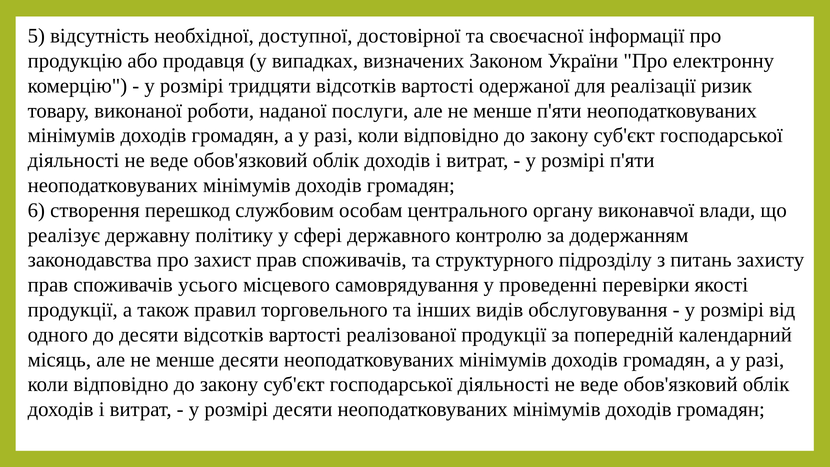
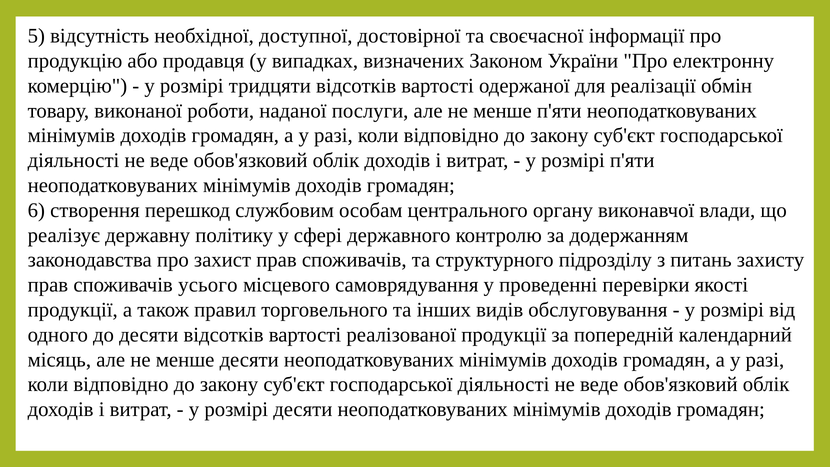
ризик: ризик -> обмін
